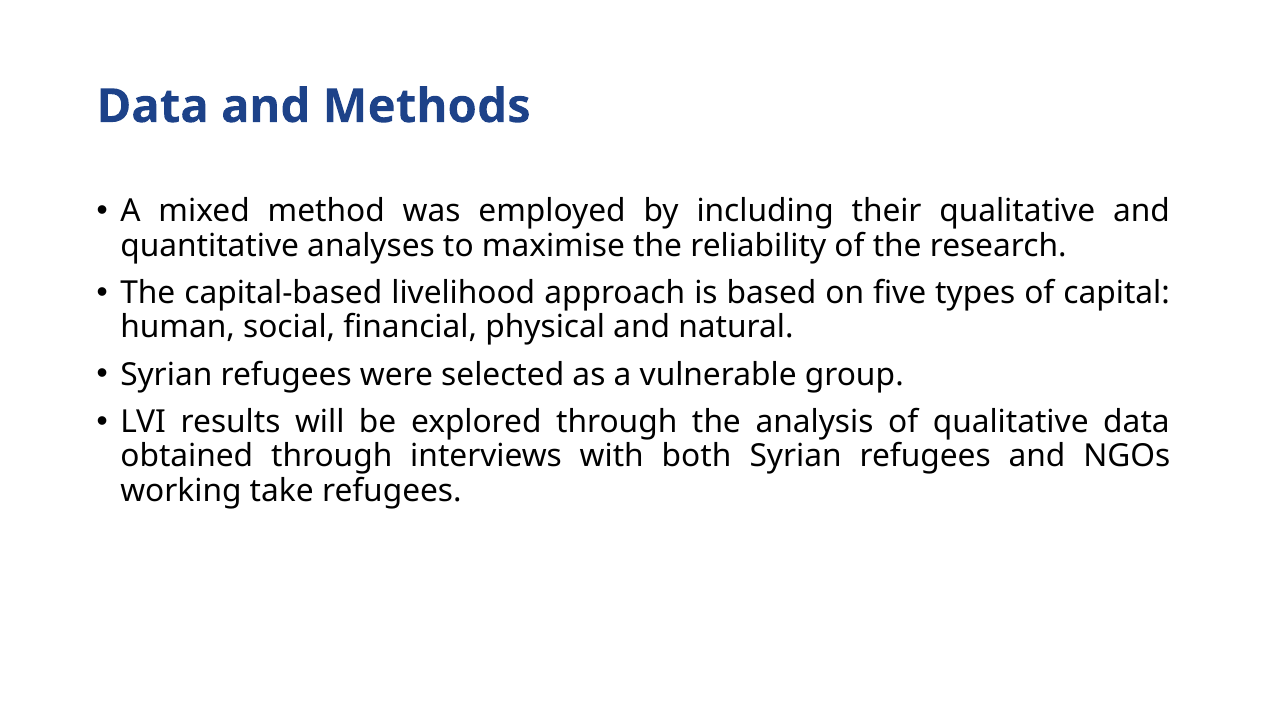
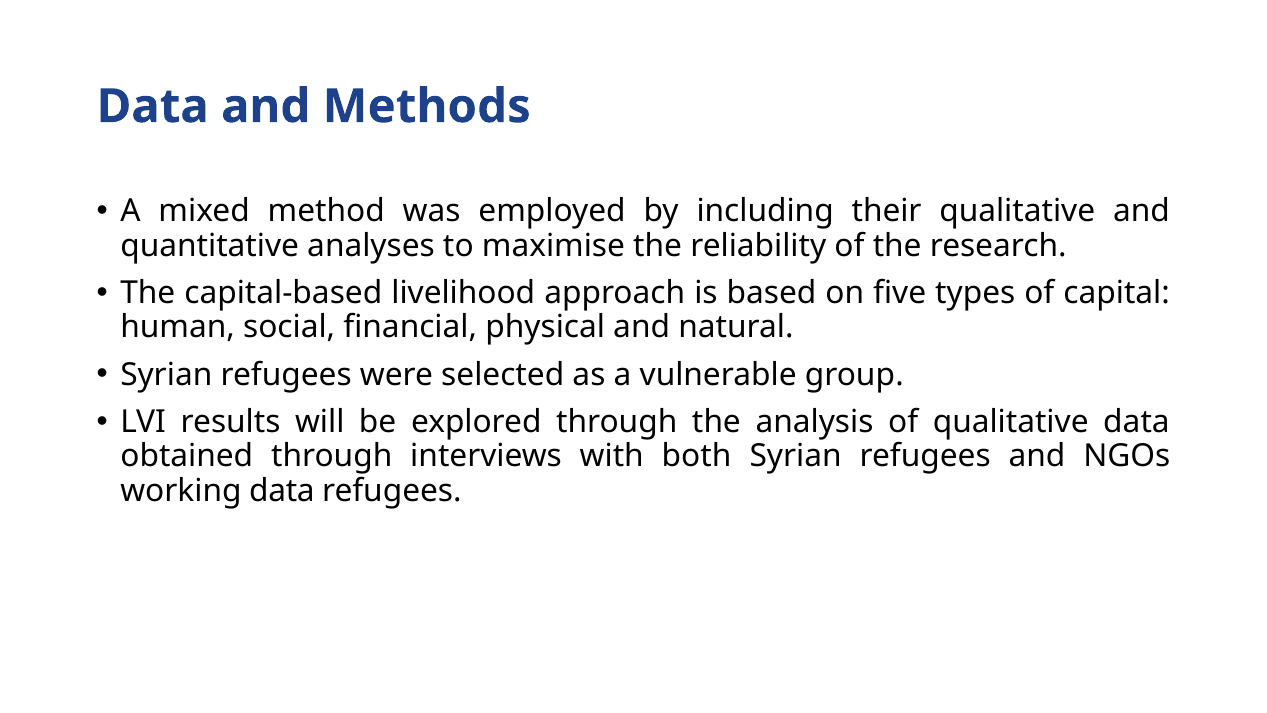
working take: take -> data
